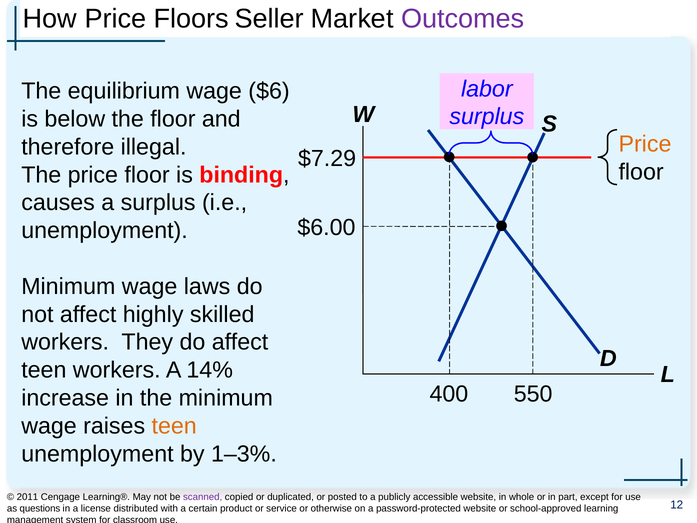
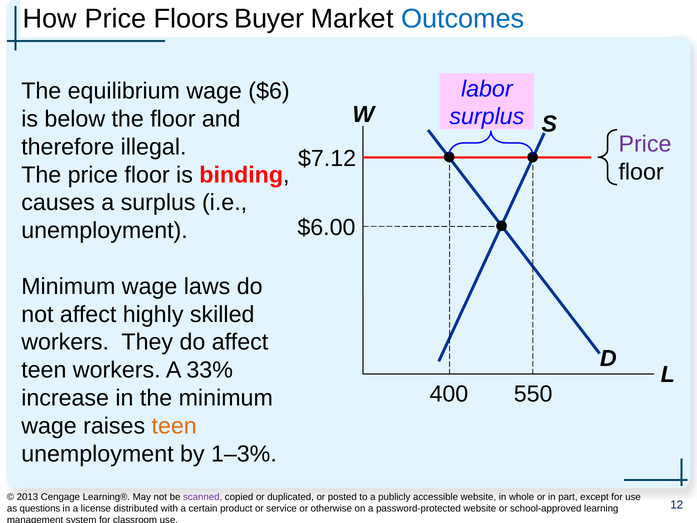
Seller: Seller -> Buyer
Outcomes colour: purple -> blue
Price at (645, 144) colour: orange -> purple
$7.29: $7.29 -> $7.12
14%: 14% -> 33%
2011: 2011 -> 2013
